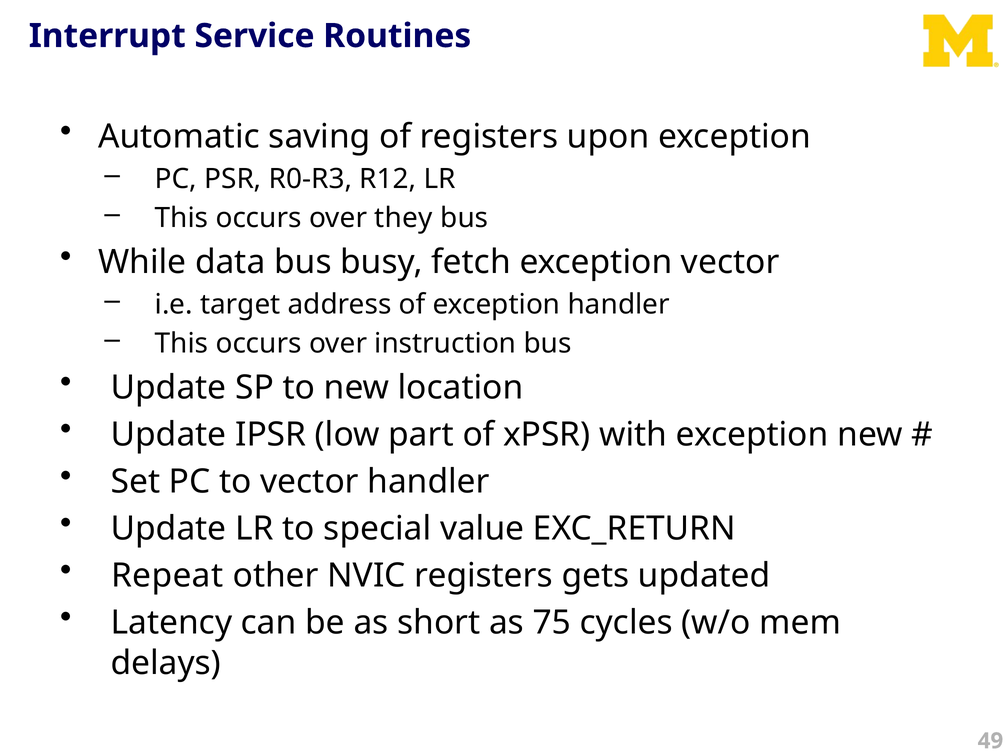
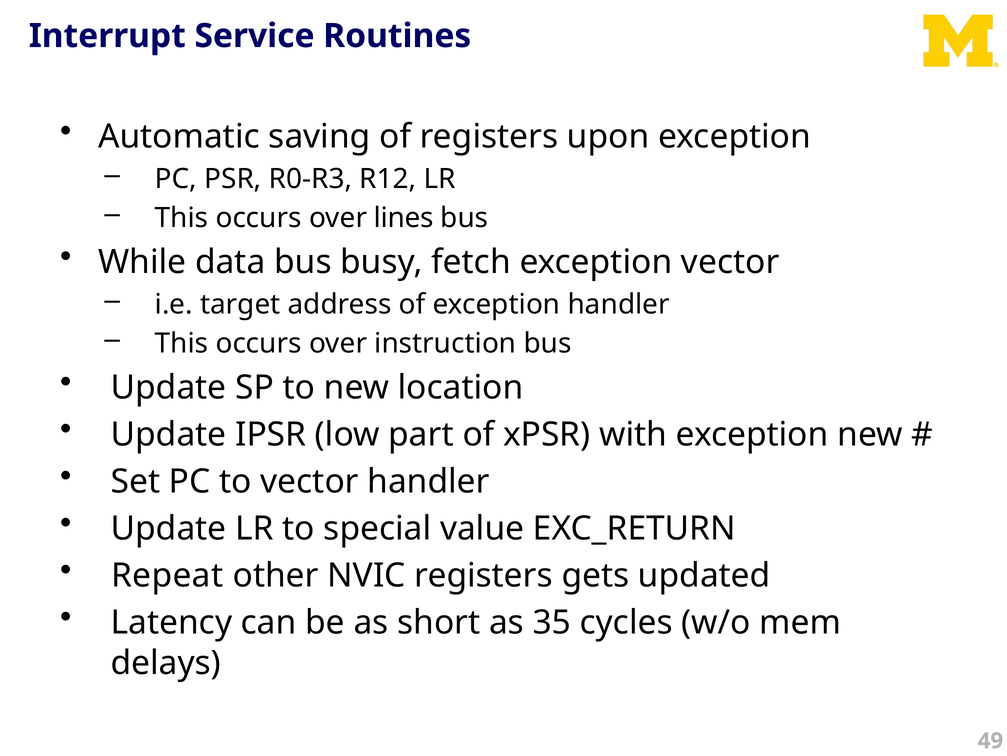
they: they -> lines
75: 75 -> 35
